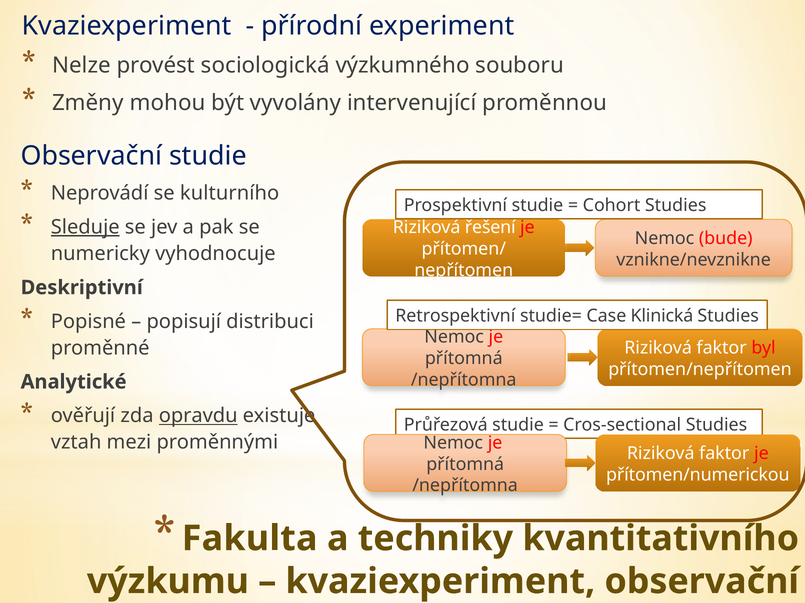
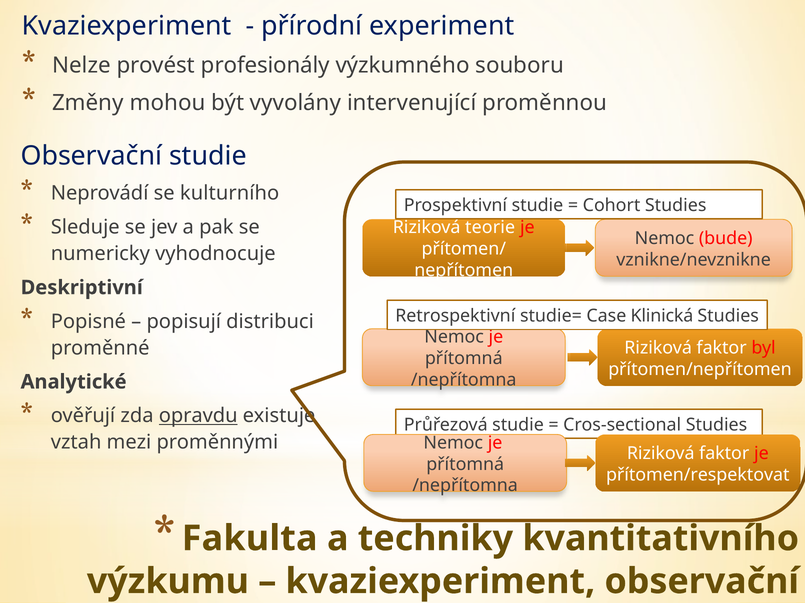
sociologická: sociologická -> profesionály
Sleduje underline: present -> none
řešení: řešení -> teorie
přítomen/numerickou: přítomen/numerickou -> přítomen/respektovat
